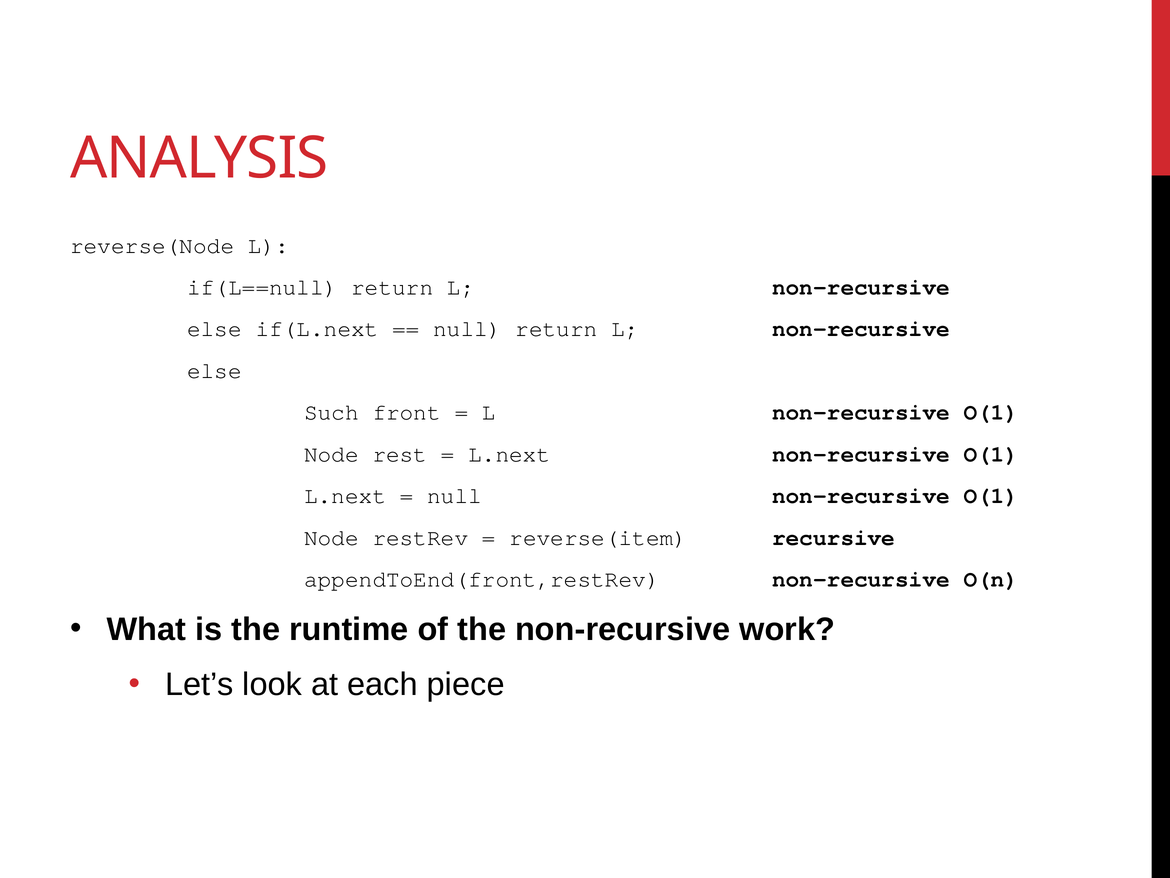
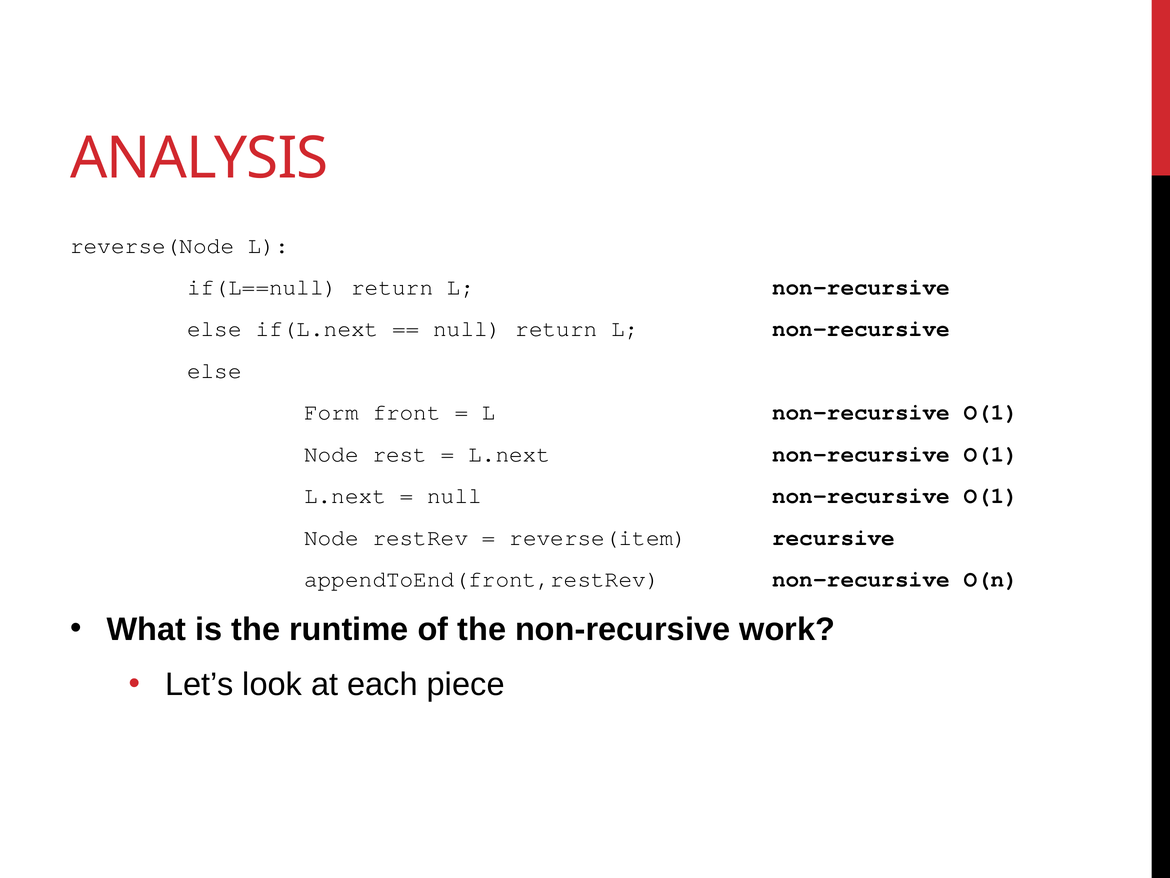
Such: Such -> Form
